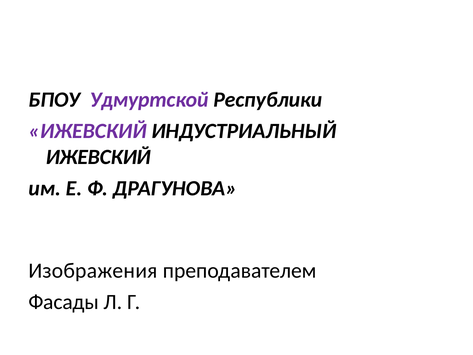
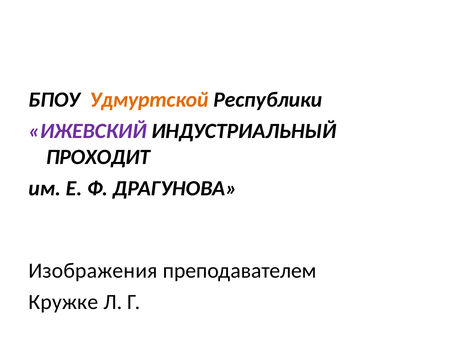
Удмуртской colour: purple -> orange
ИЖЕВСКИЙ at (98, 157): ИЖЕВСКИЙ -> ПРОХОДИТ
Фасады: Фасады -> Кружке
